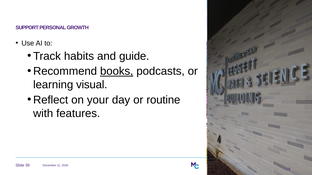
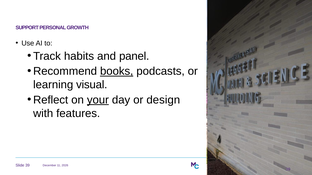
guide: guide -> panel
your underline: none -> present
routine: routine -> design
